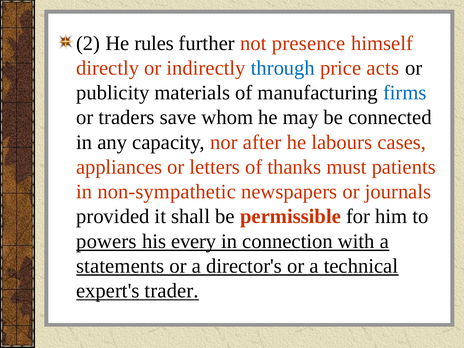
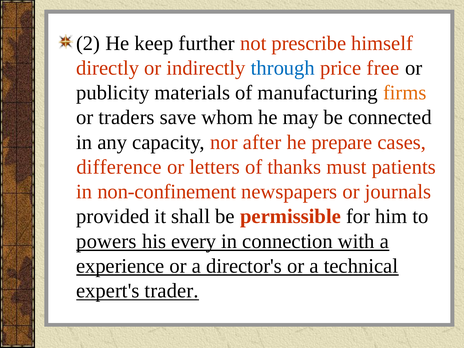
rules: rules -> keep
presence: presence -> prescribe
acts: acts -> free
firms colour: blue -> orange
labours: labours -> prepare
appliances: appliances -> difference
non-sympathetic: non-sympathetic -> non-confinement
statements: statements -> experience
